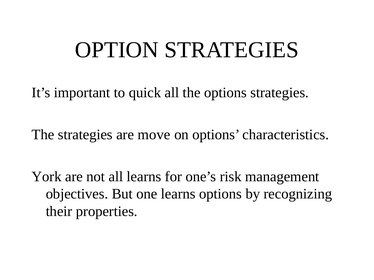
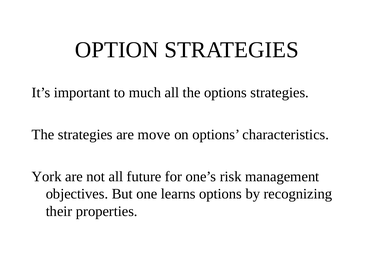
quick: quick -> much
all learns: learns -> future
